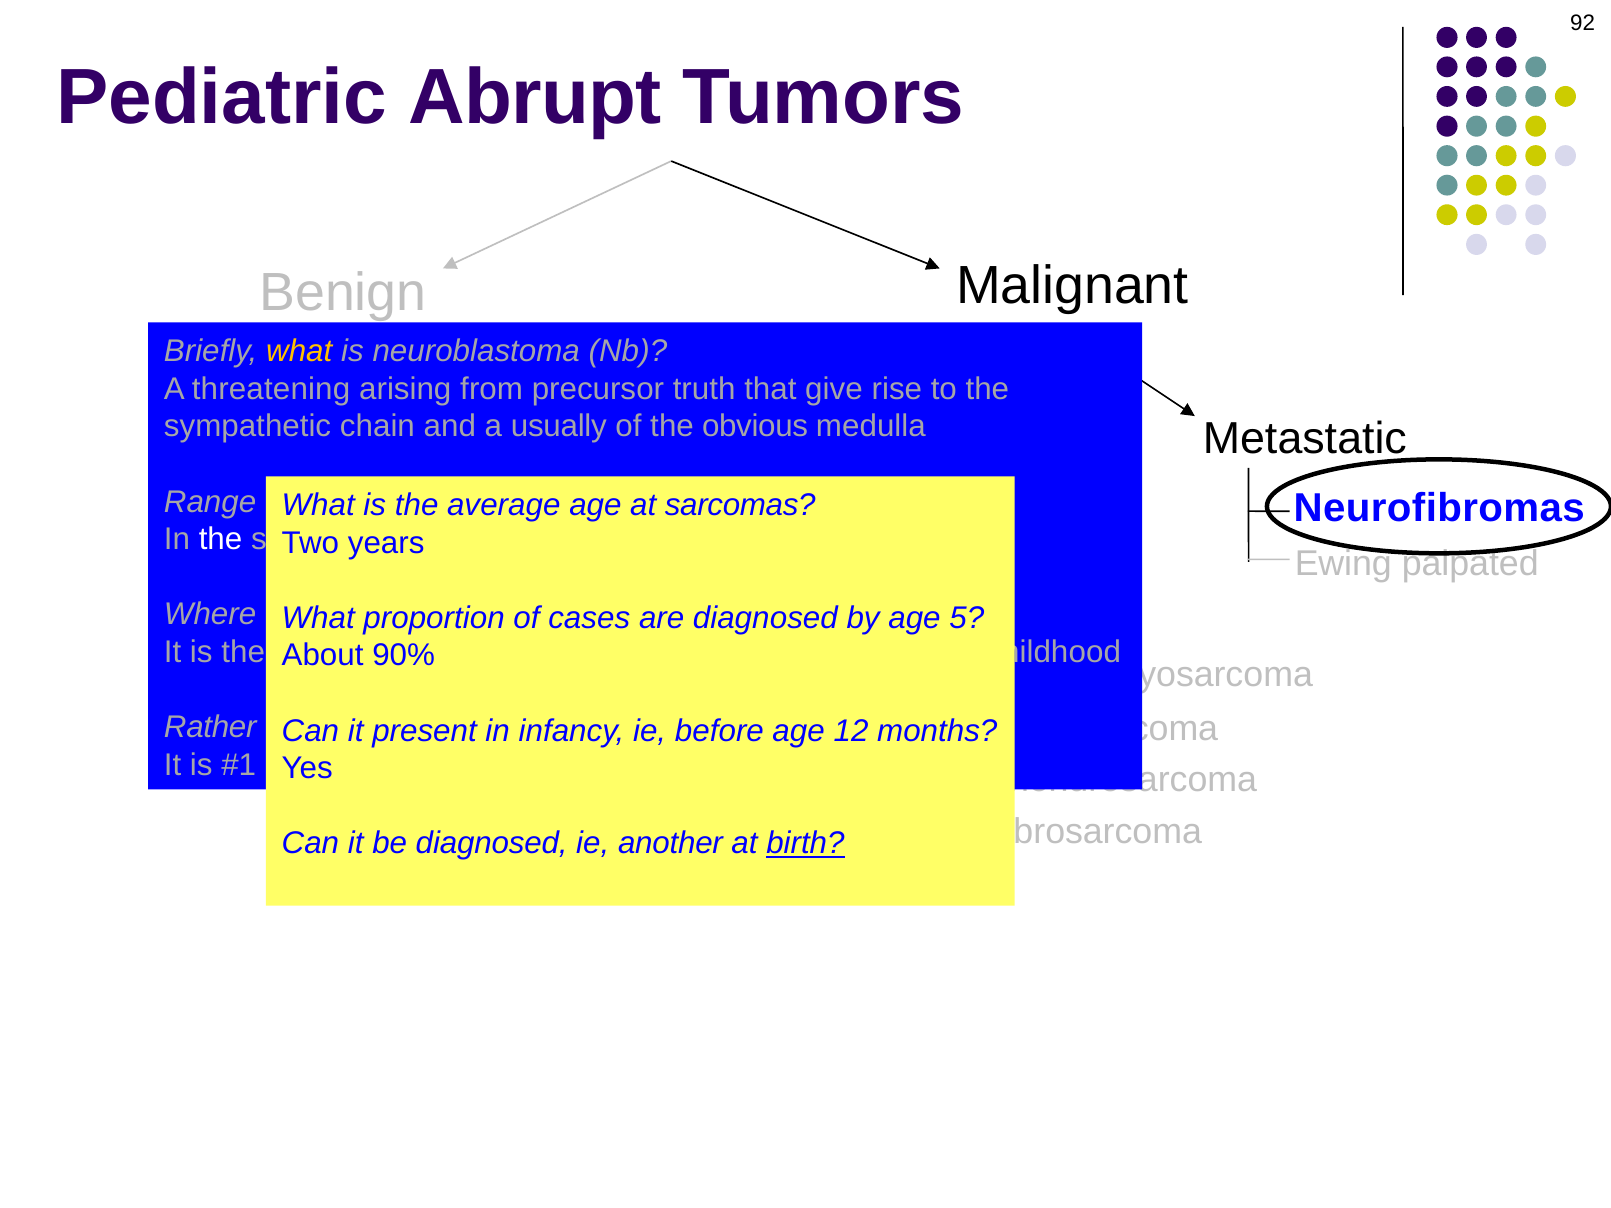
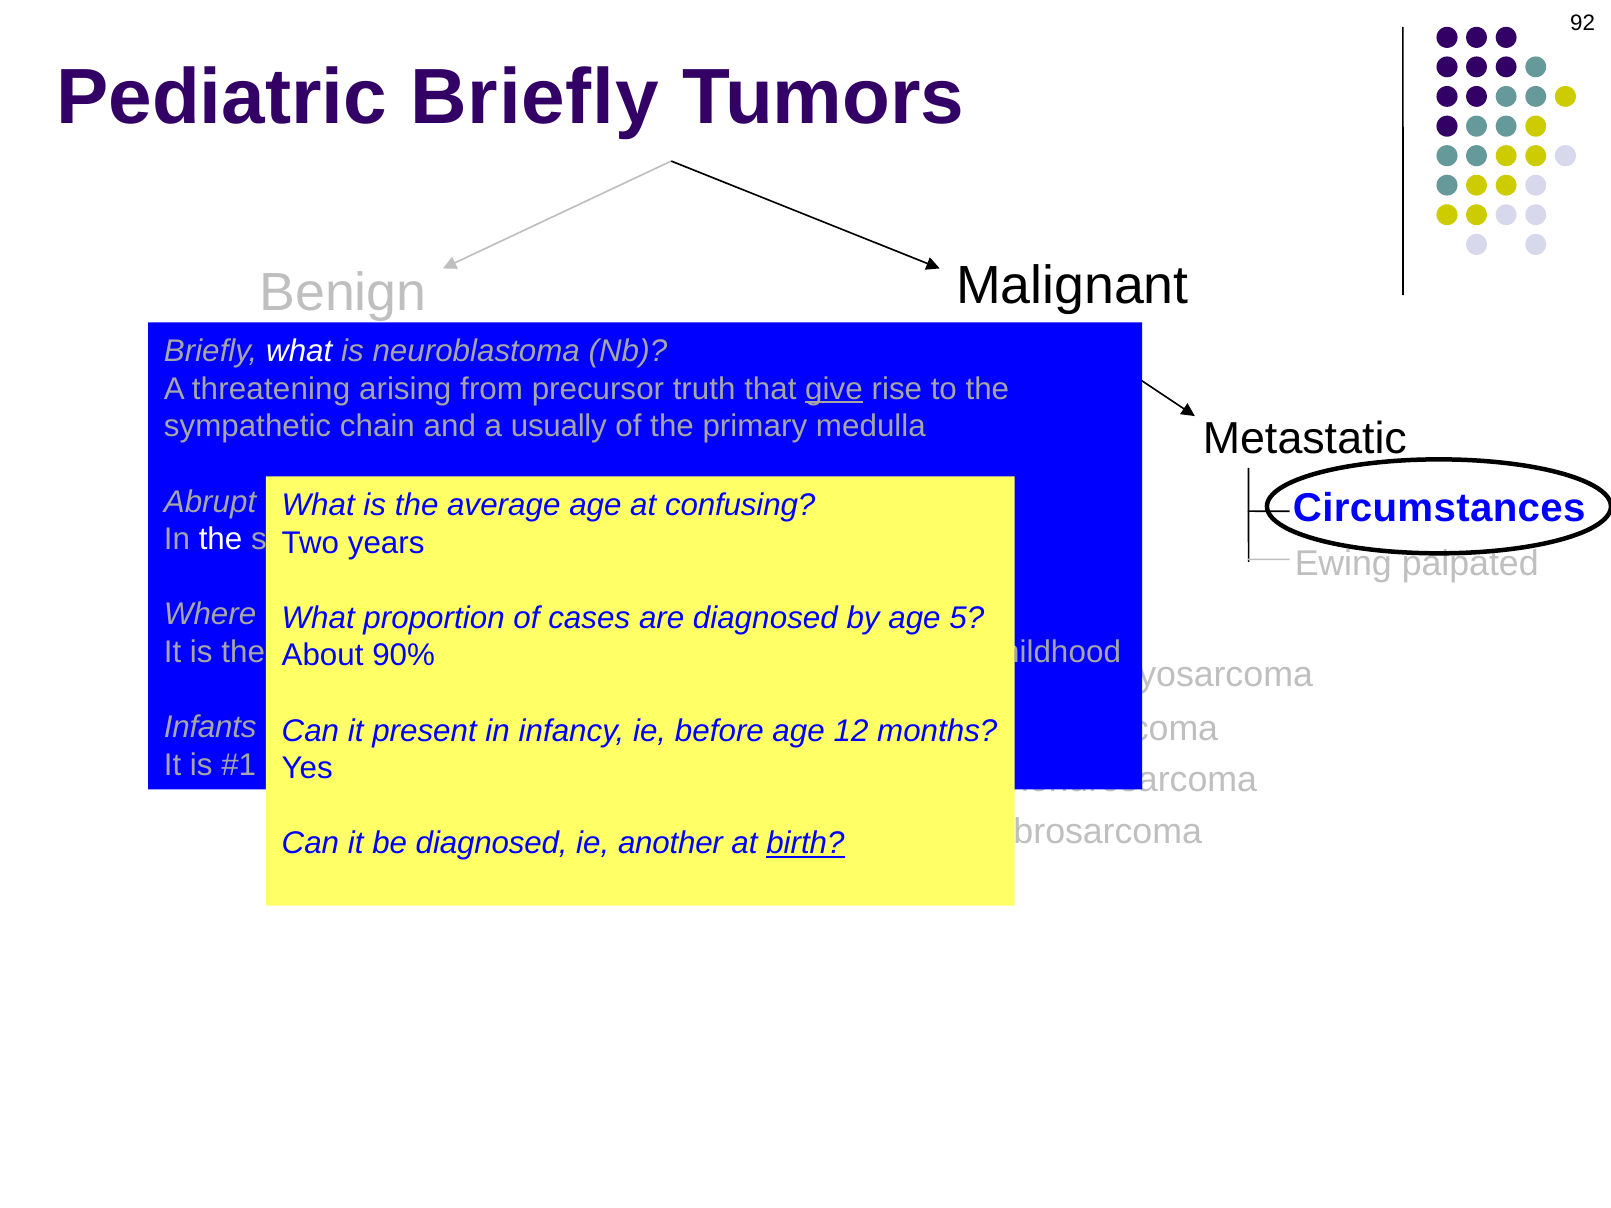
Pediatric Abrupt: Abrupt -> Briefly
what at (299, 351) colour: yellow -> white
give underline: none -> present
of the obvious: obvious -> primary
Range: Range -> Abrupt
Neurofibromas: Neurofibromas -> Circumstances
sarcomas: sarcomas -> confusing
Rather: Rather -> Infants
